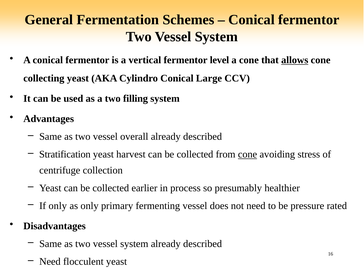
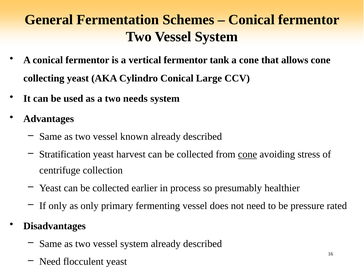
level: level -> tank
allows underline: present -> none
filling: filling -> needs
overall: overall -> known
